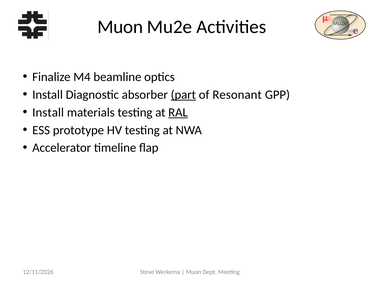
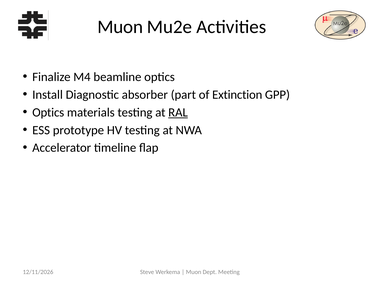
part underline: present -> none
Resonant: Resonant -> Extinction
Install at (48, 112): Install -> Optics
